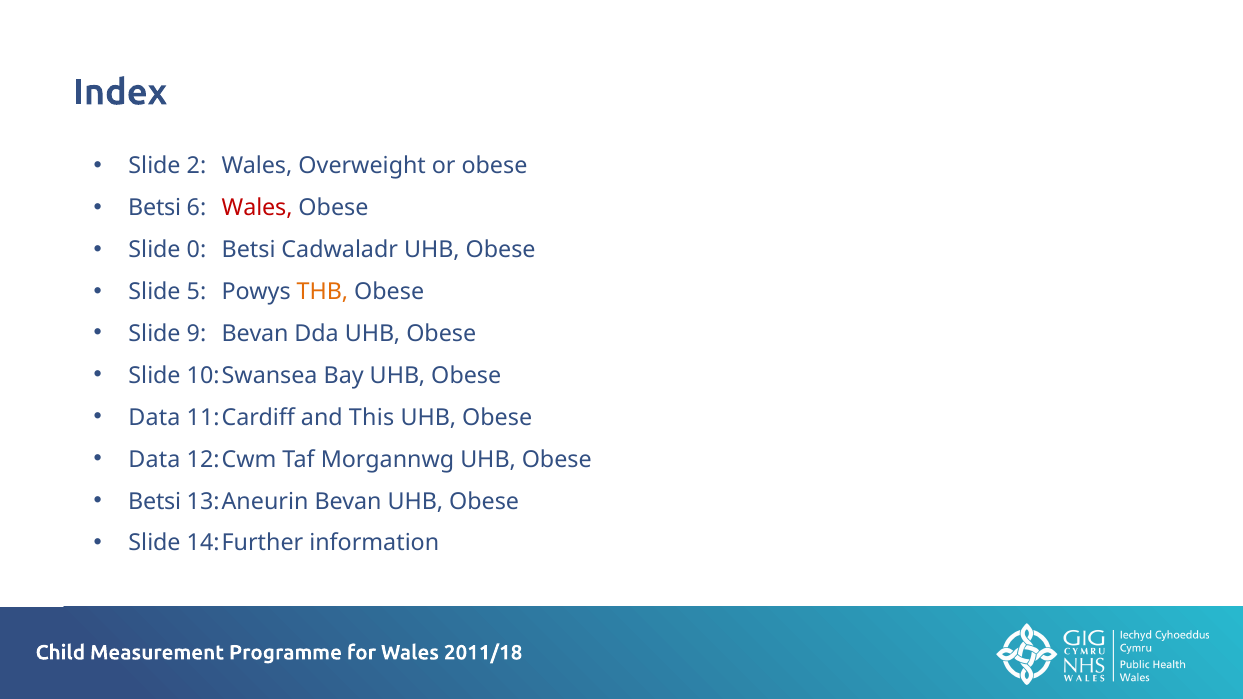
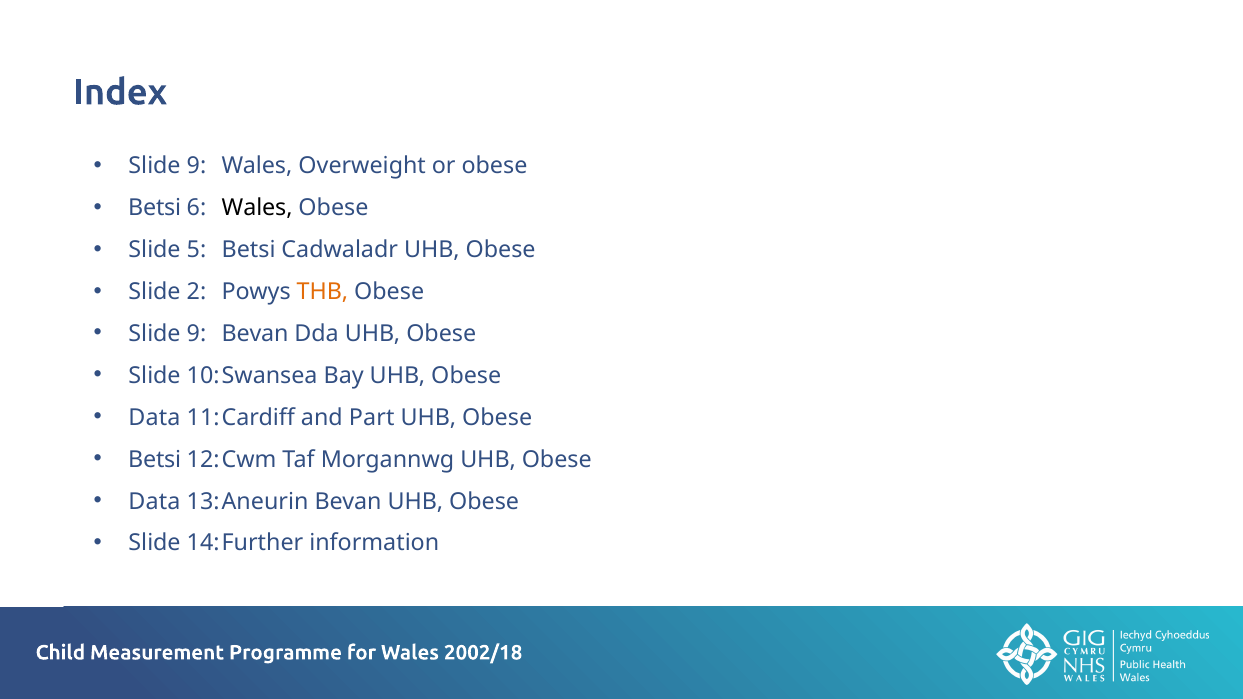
2 at (196, 166): 2 -> 9
Wales at (257, 208) colour: red -> black
0: 0 -> 5
5: 5 -> 2
This: This -> Part
Data at (154, 459): Data -> Betsi
Betsi at (155, 501): Betsi -> Data
2011/18: 2011/18 -> 2002/18
